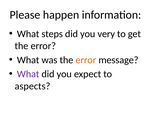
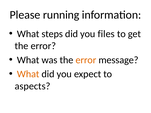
happen: happen -> running
very: very -> files
What at (28, 74) colour: purple -> orange
